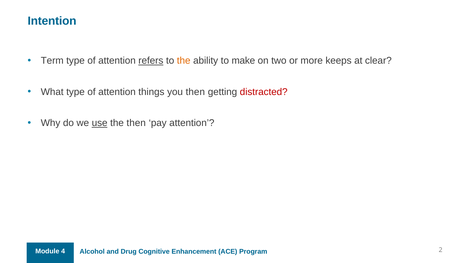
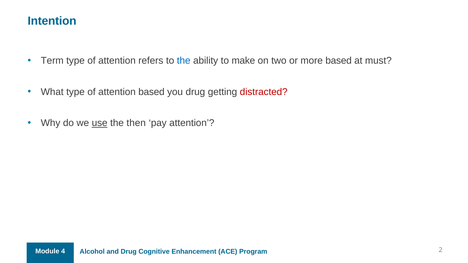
refers underline: present -> none
the at (184, 61) colour: orange -> blue
more keeps: keeps -> based
clear: clear -> must
attention things: things -> based
you then: then -> drug
